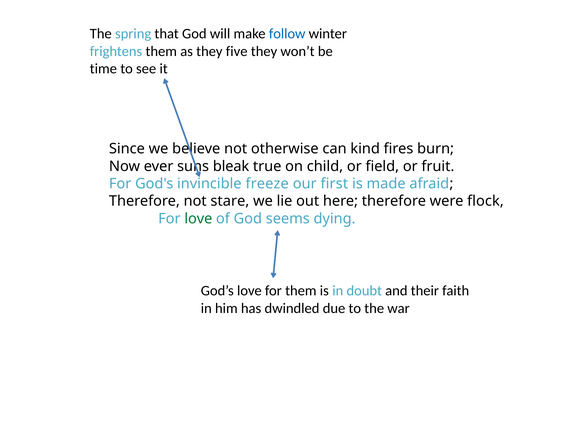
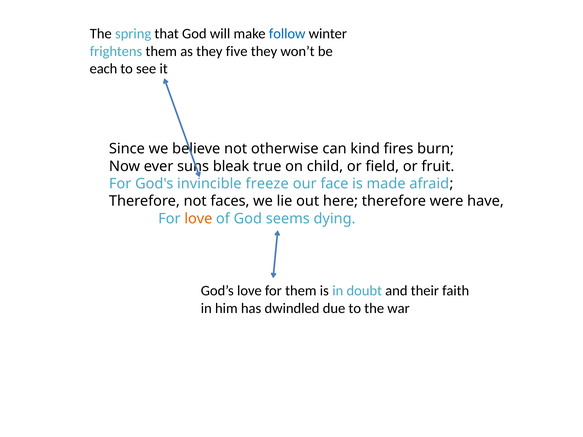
time: time -> each
first: first -> face
stare: stare -> faces
flock: flock -> have
love at (198, 219) colour: green -> orange
